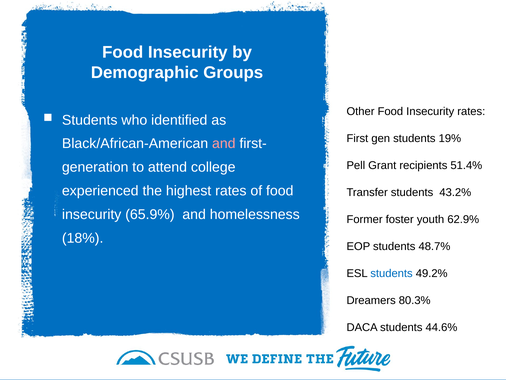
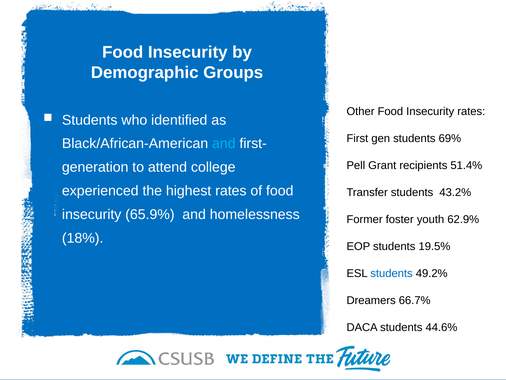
19%: 19% -> 69%
and at (224, 143) colour: pink -> light blue
48.7%: 48.7% -> 19.5%
80.3%: 80.3% -> 66.7%
